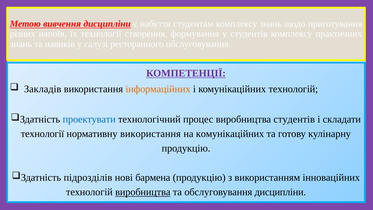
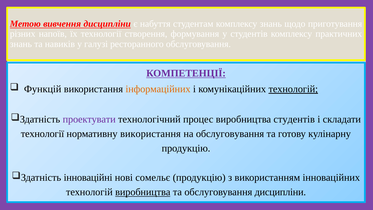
Закладів: Закладів -> Функцій
технологій at (293, 89) underline: none -> present
проектувати colour: blue -> purple
на комунікаційних: комунікаційних -> обслуговування
підрозділів: підрозділів -> інноваційні
бармена: бармена -> сомельє
